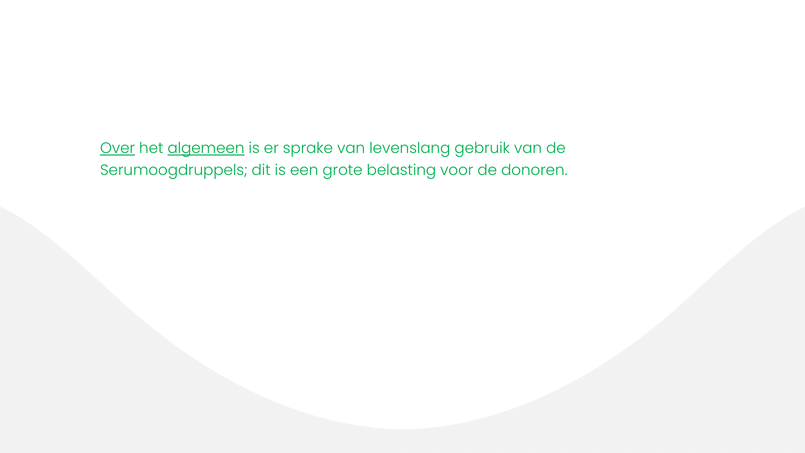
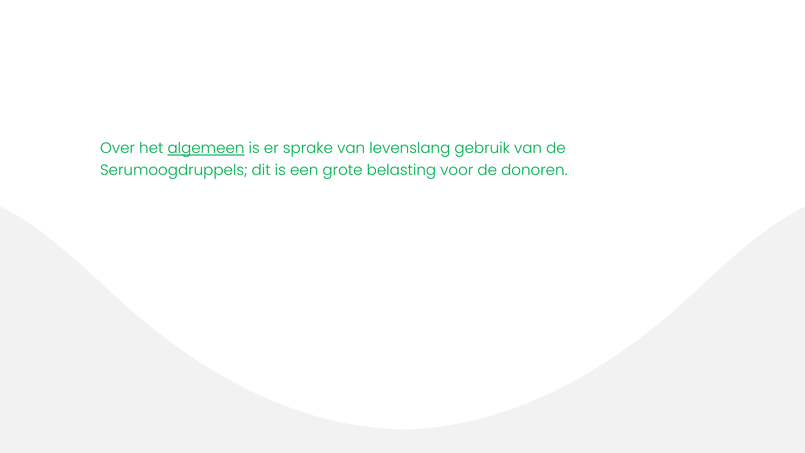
Over underline: present -> none
